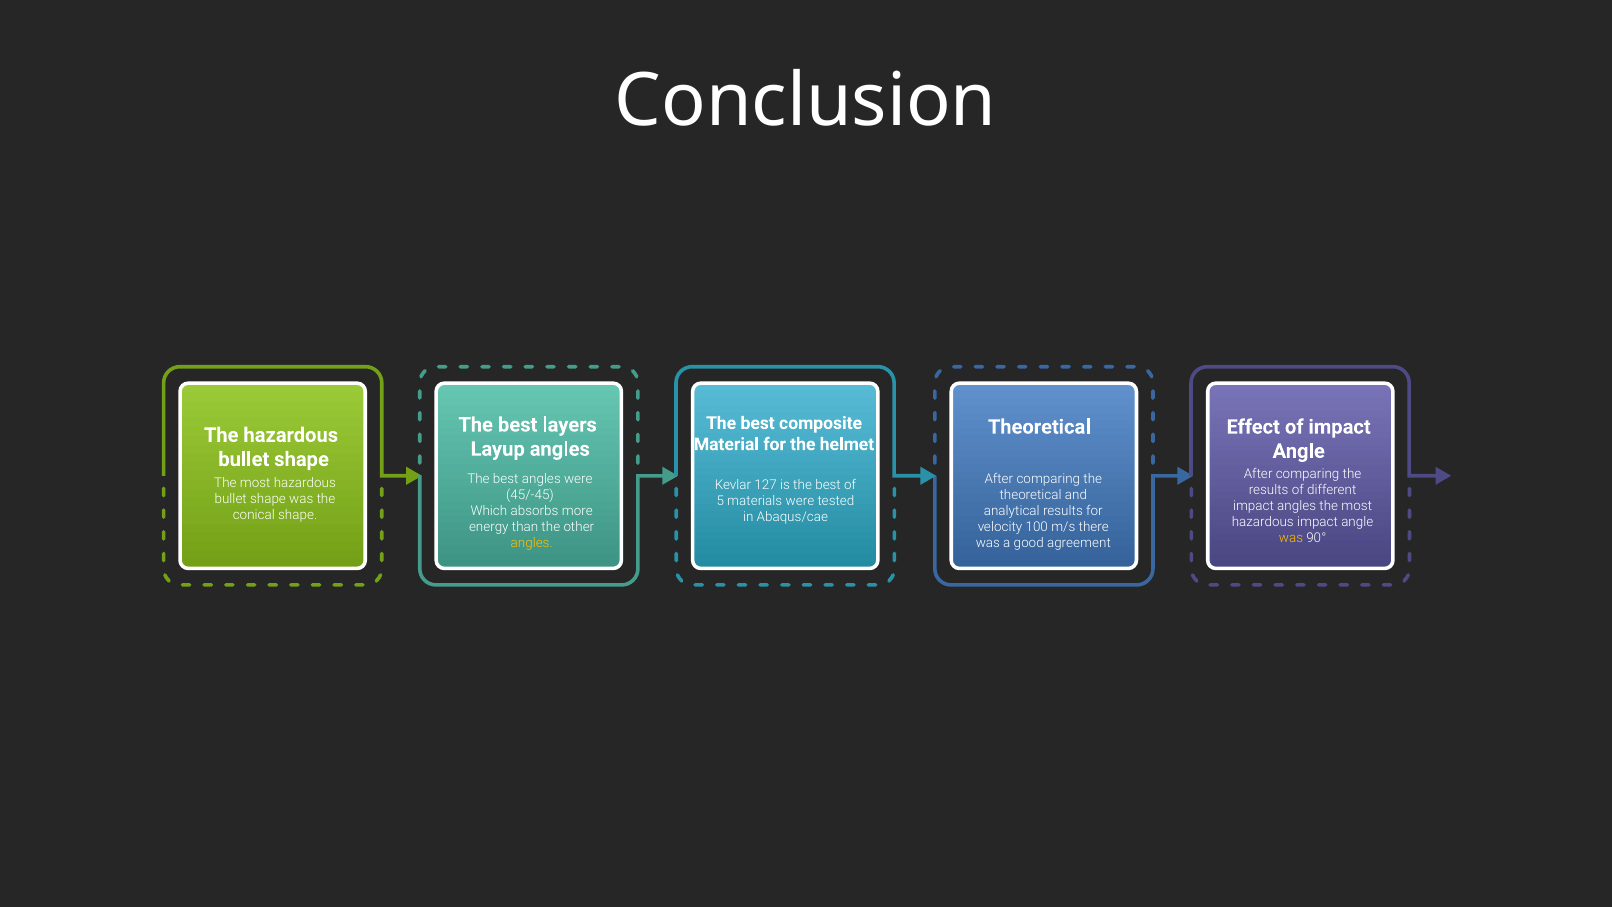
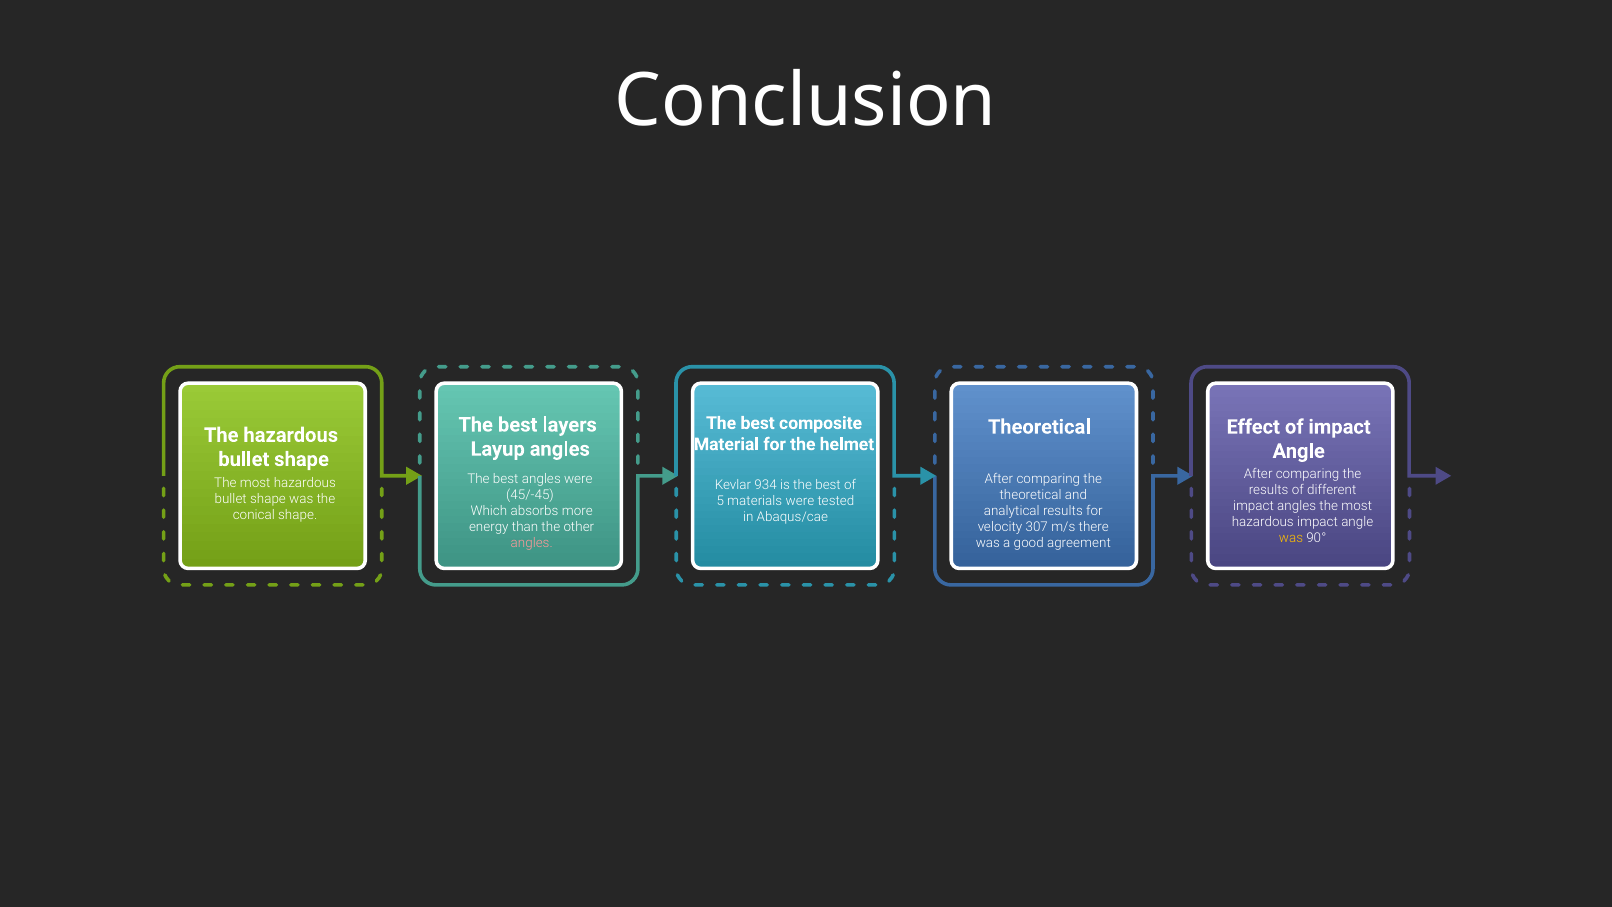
127: 127 -> 934
100: 100 -> 307
angles at (532, 543) colour: yellow -> pink
